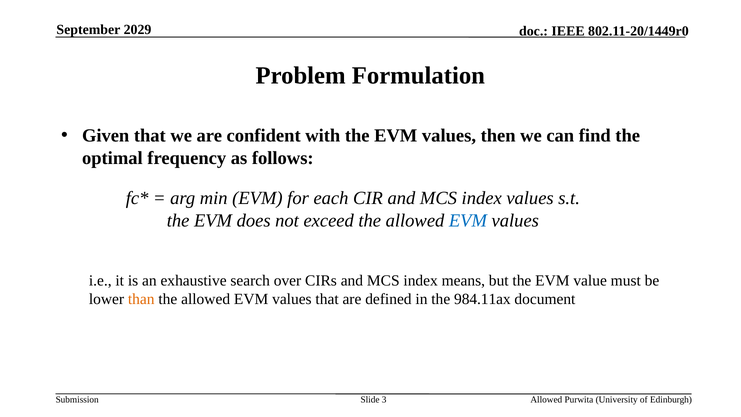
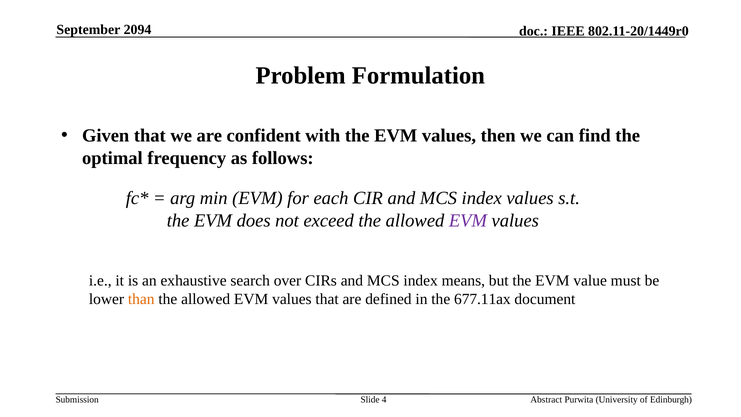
2029: 2029 -> 2094
EVM at (468, 221) colour: blue -> purple
984.11ax: 984.11ax -> 677.11ax
3: 3 -> 4
Allowed at (546, 400): Allowed -> Abstract
